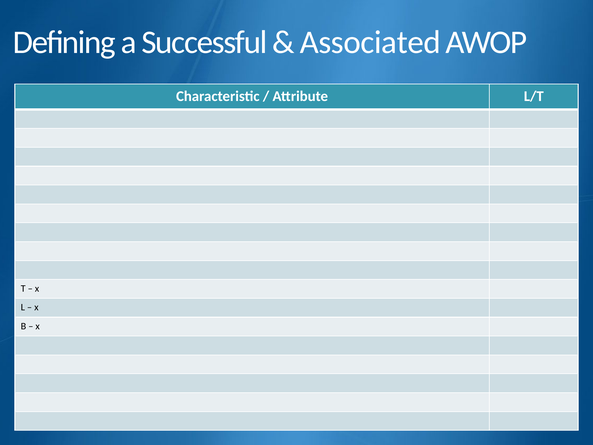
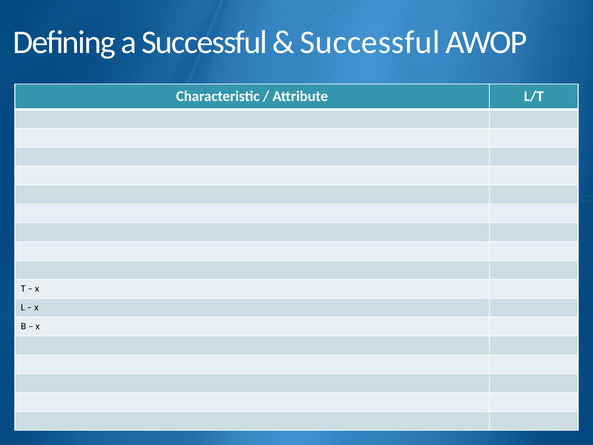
Associated at (370, 42): Associated -> Successful
